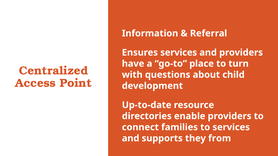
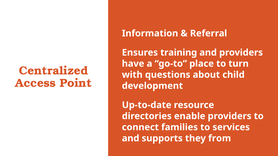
Ensures services: services -> training
